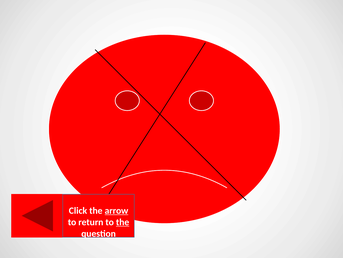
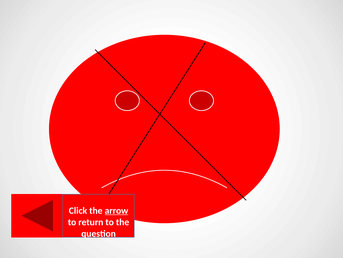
the at (123, 222) underline: present -> none
